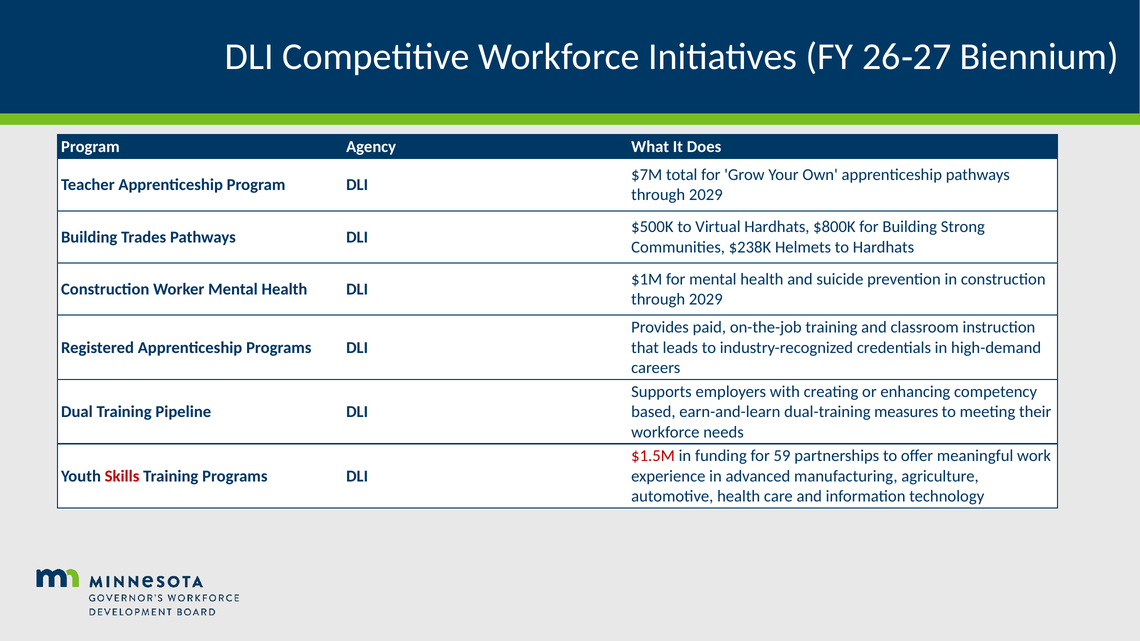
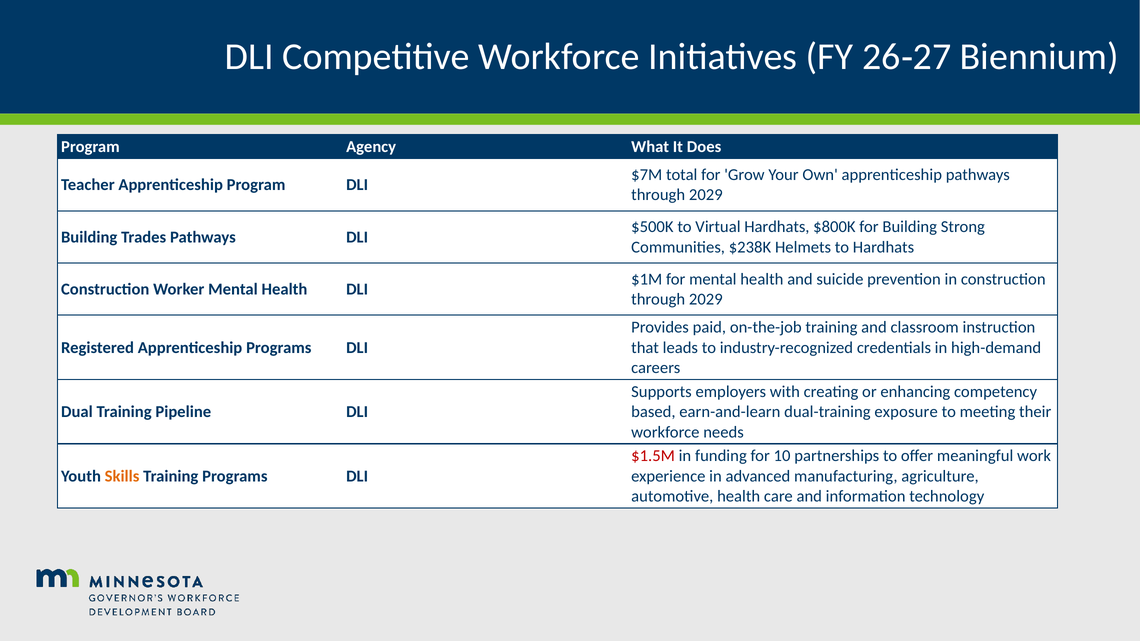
measures: measures -> exposure
59: 59 -> 10
Skills colour: red -> orange
